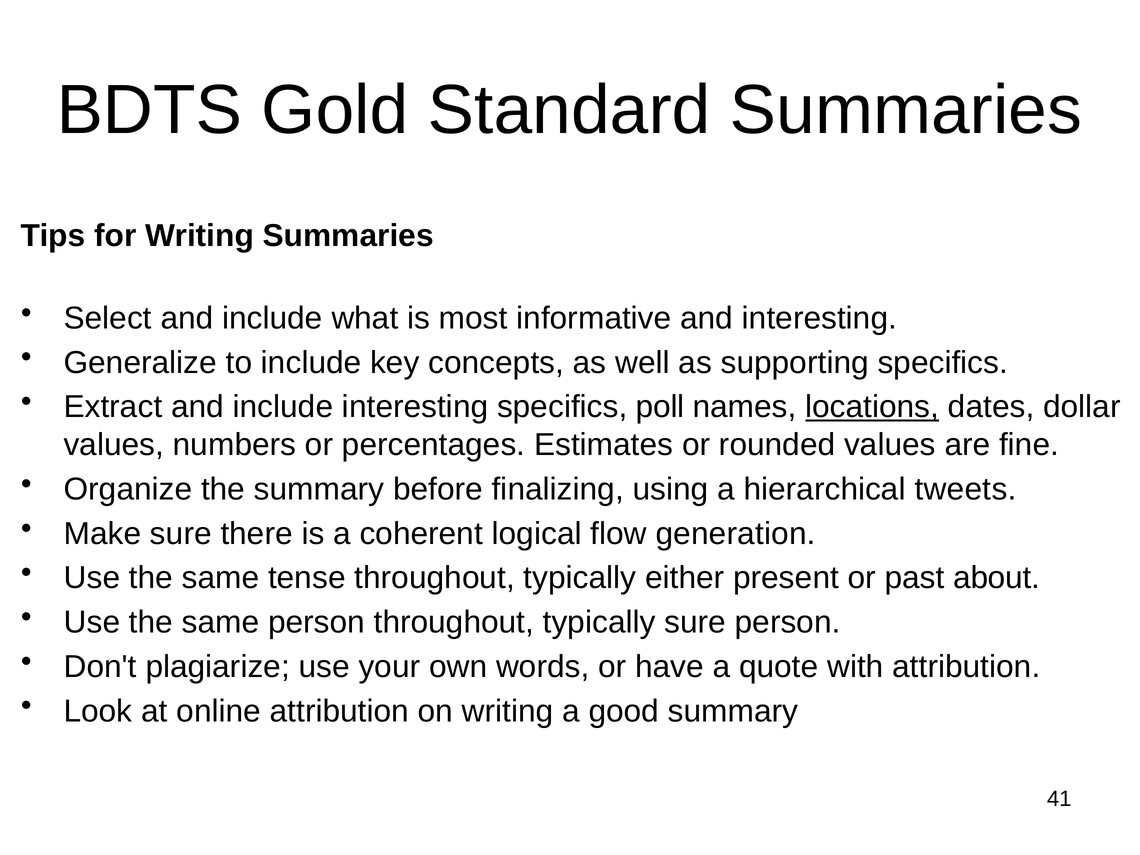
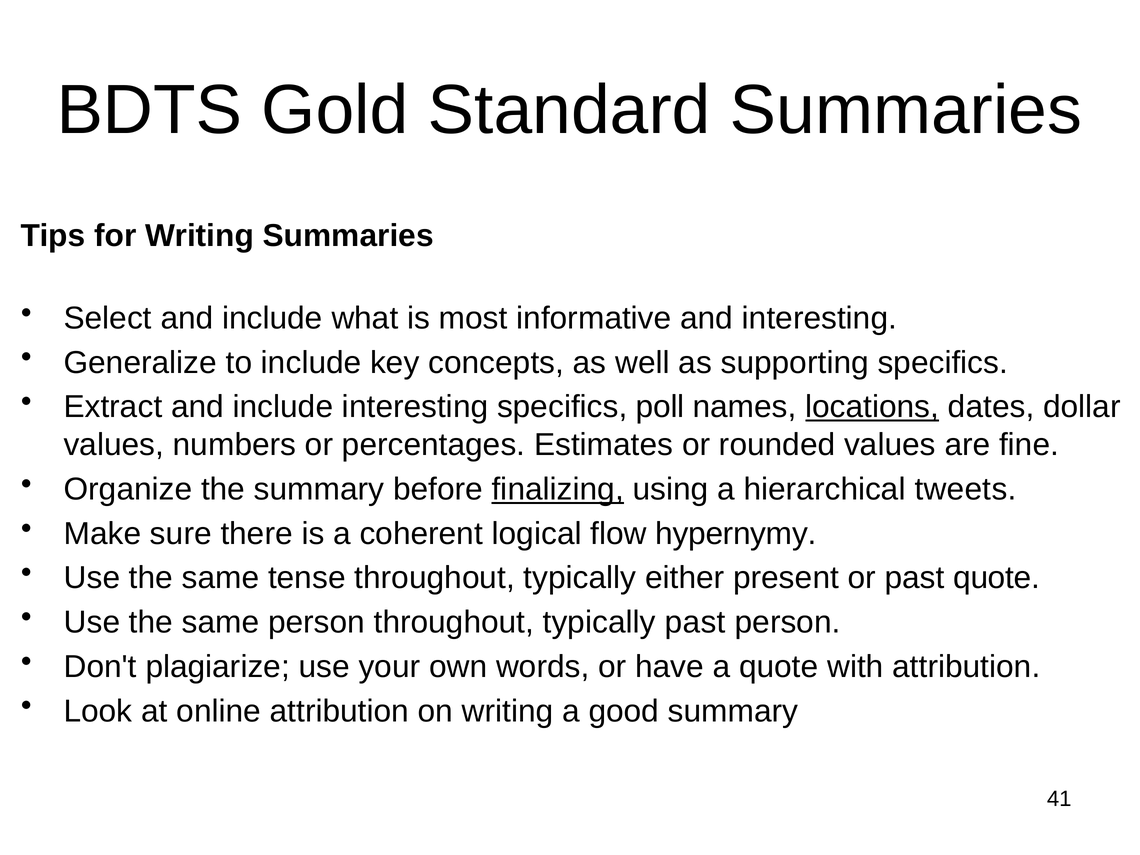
finalizing underline: none -> present
generation: generation -> hypernymy
past about: about -> quote
typically sure: sure -> past
